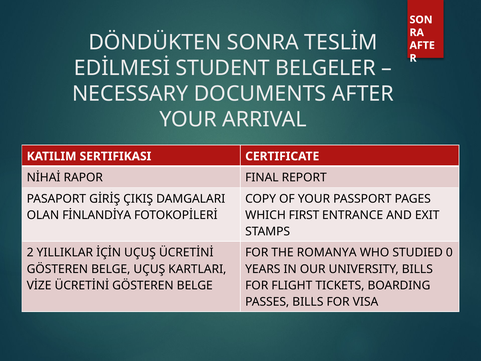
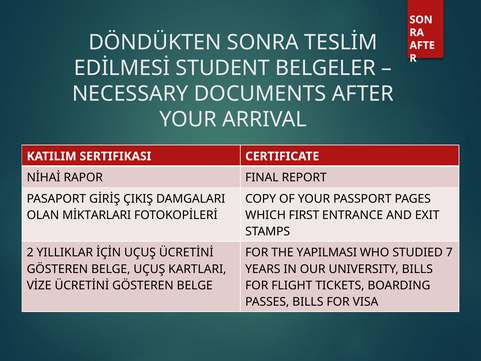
FİNLANDİYA: FİNLANDİYA -> MİKTARLARI
ROMANYA: ROMANYA -> YAPILMASI
0: 0 -> 7
